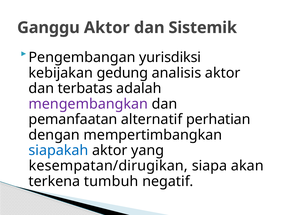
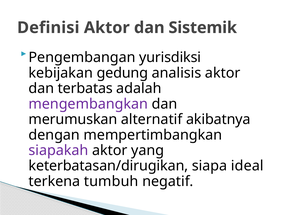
Ganggu: Ganggu -> Definisi
pemanfaatan: pemanfaatan -> merumuskan
perhatian: perhatian -> akibatnya
siapakah colour: blue -> purple
kesempatan/dirugikan: kesempatan/dirugikan -> keterbatasan/dirugikan
akan: akan -> ideal
